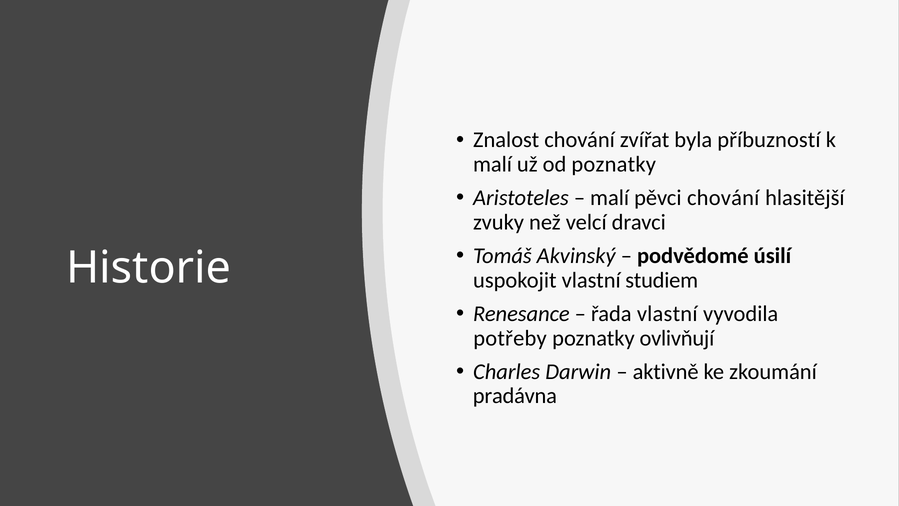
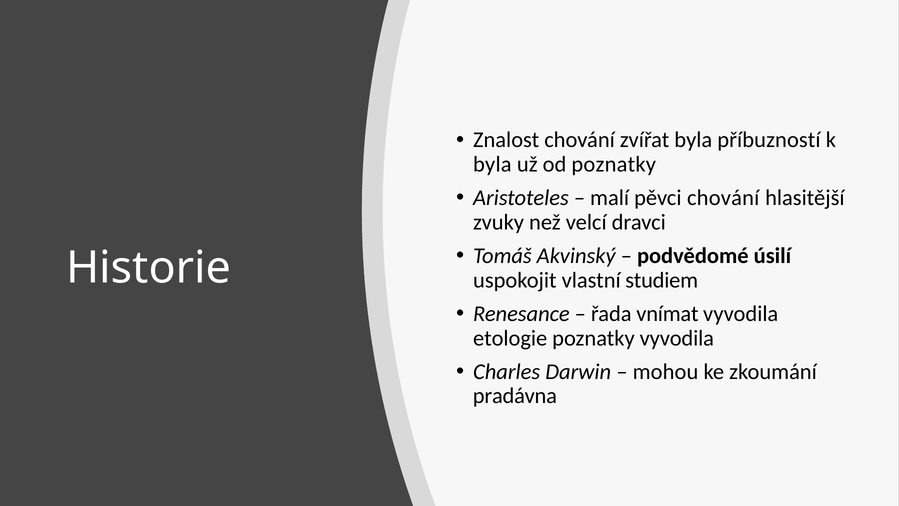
malí at (493, 164): malí -> byla
řada vlastní: vlastní -> vnímat
potřeby: potřeby -> etologie
poznatky ovlivňují: ovlivňují -> vyvodila
aktivně: aktivně -> mohou
